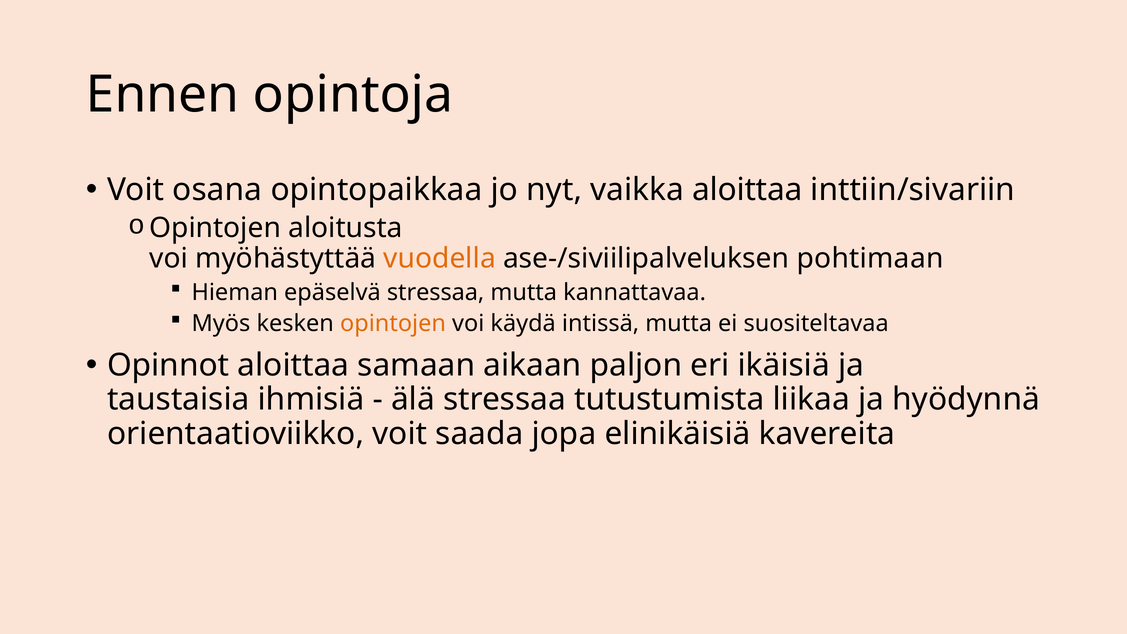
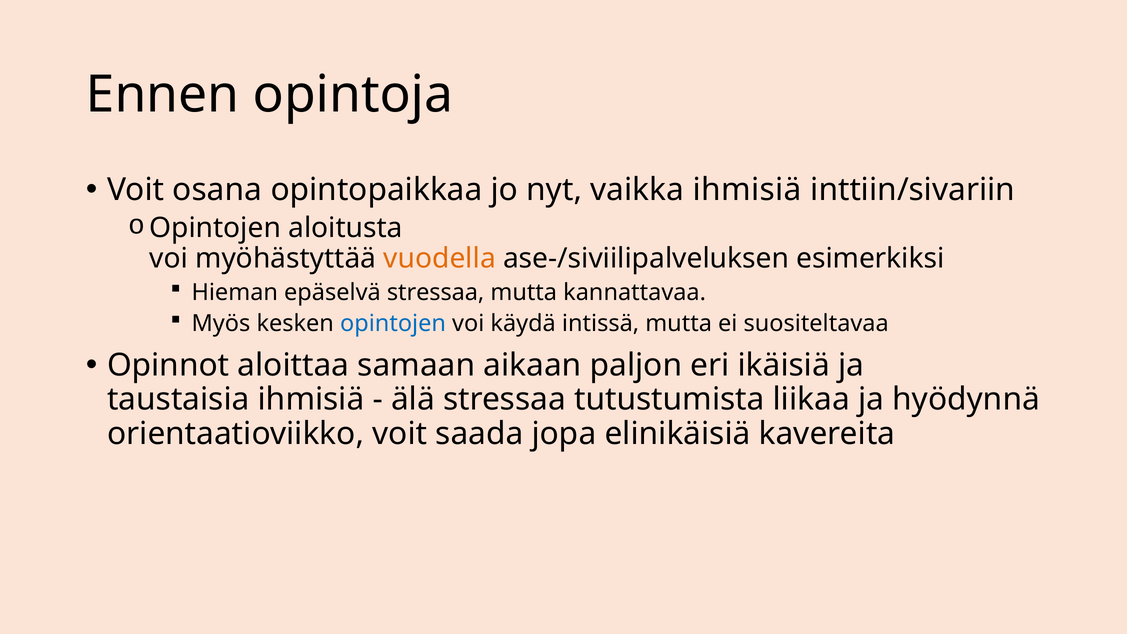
vaikka aloittaa: aloittaa -> ihmisiä
pohtimaan: pohtimaan -> esimerkiksi
opintojen at (393, 324) colour: orange -> blue
